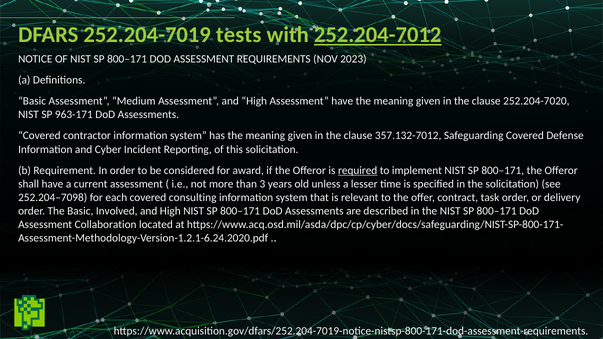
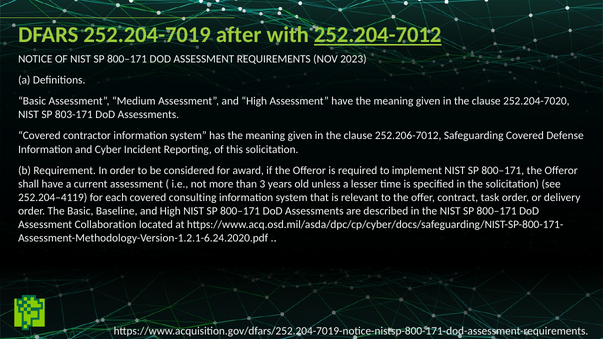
tests: tests -> after
963-171: 963-171 -> 803-171
357.132-7012: 357.132-7012 -> 252.206-7012
required underline: present -> none
252.204–7098: 252.204–7098 -> 252.204–4119
Involved: Involved -> Baseline
